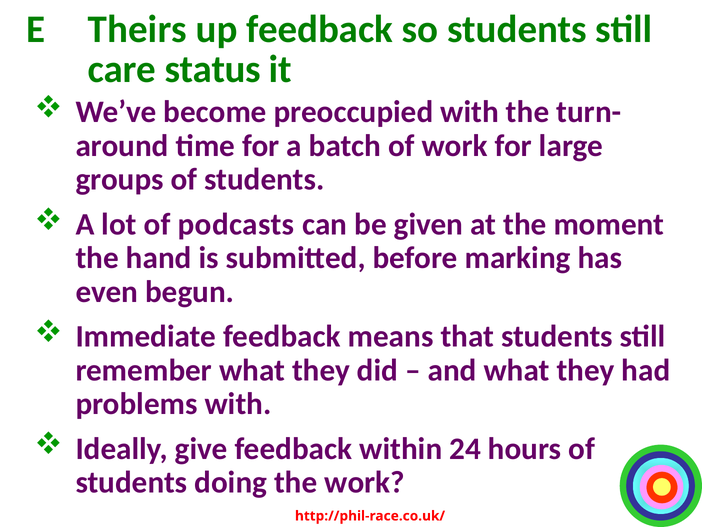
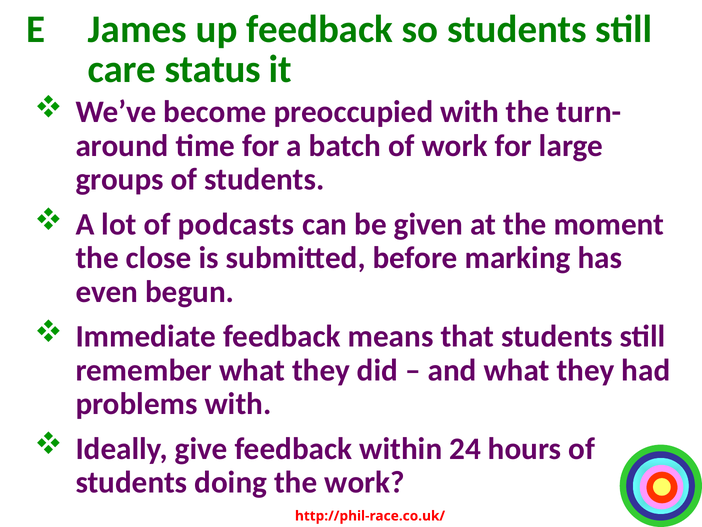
Theirs: Theirs -> James
hand: hand -> close
